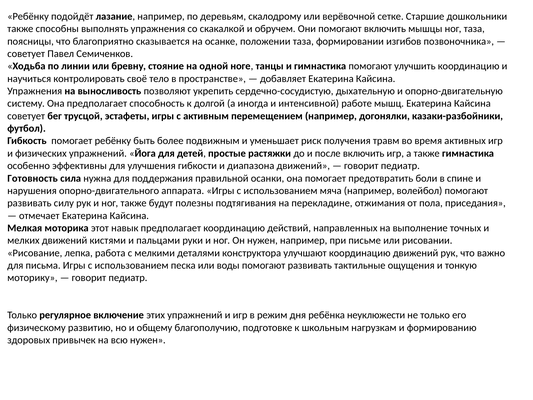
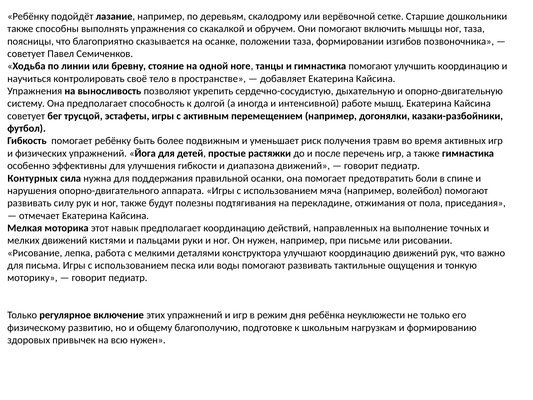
после включить: включить -> перечень
Готовность: Готовность -> Контурных
